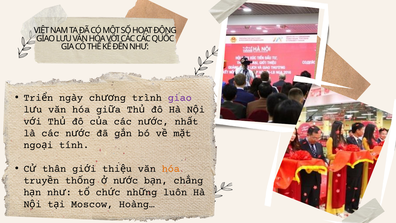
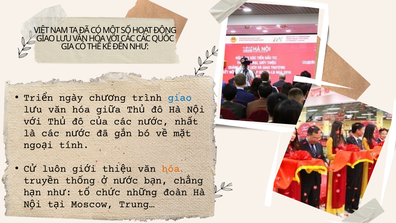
giao at (180, 97) colour: purple -> blue
thân: thân -> luôn
luôn: luôn -> đoàn
Hoàng…: Hoàng… -> Trung…
